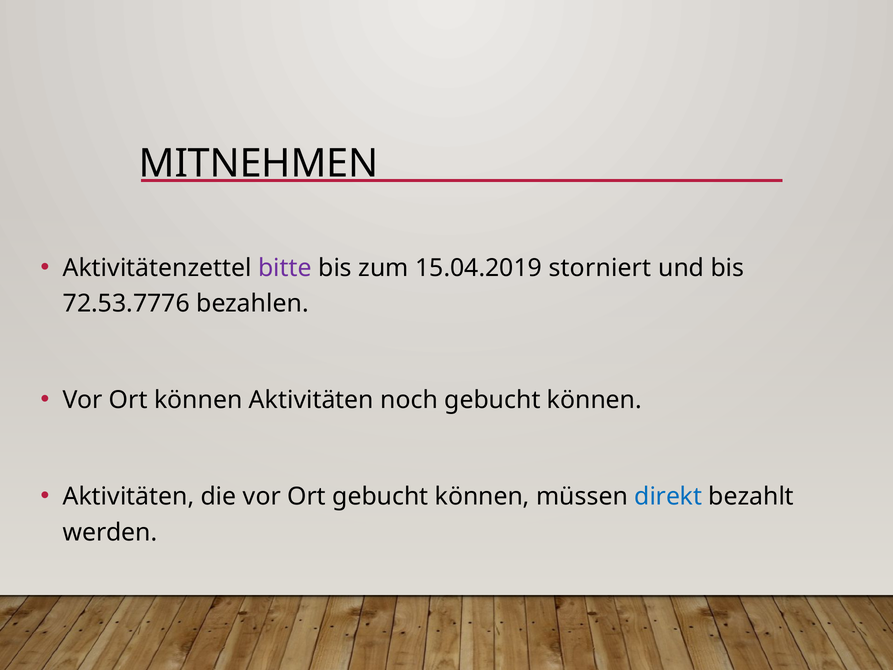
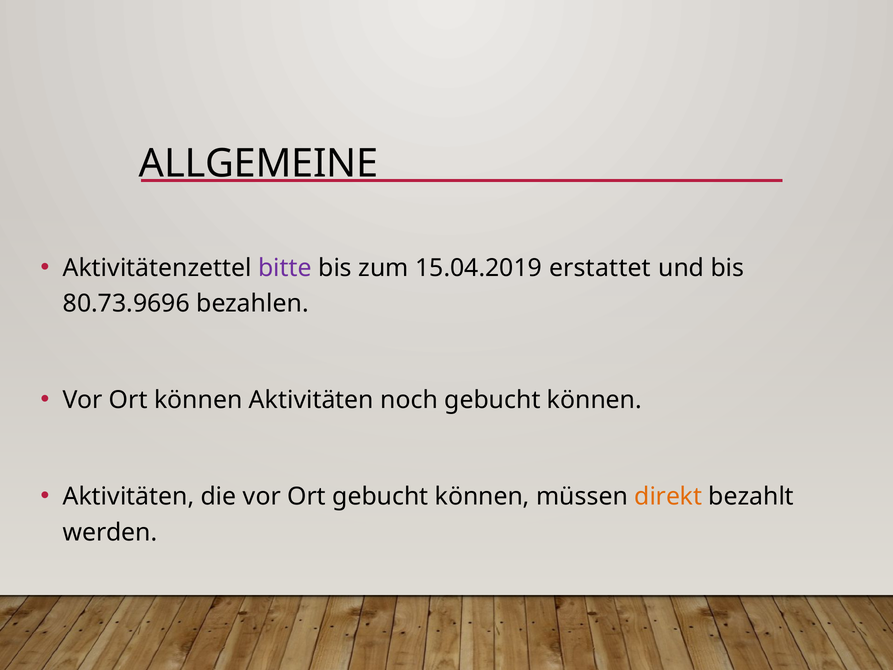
MITNEHMEN: MITNEHMEN -> ALLGEMEINE
storniert: storniert -> erstattet
72.53.7776: 72.53.7776 -> 80.73.9696
direkt colour: blue -> orange
